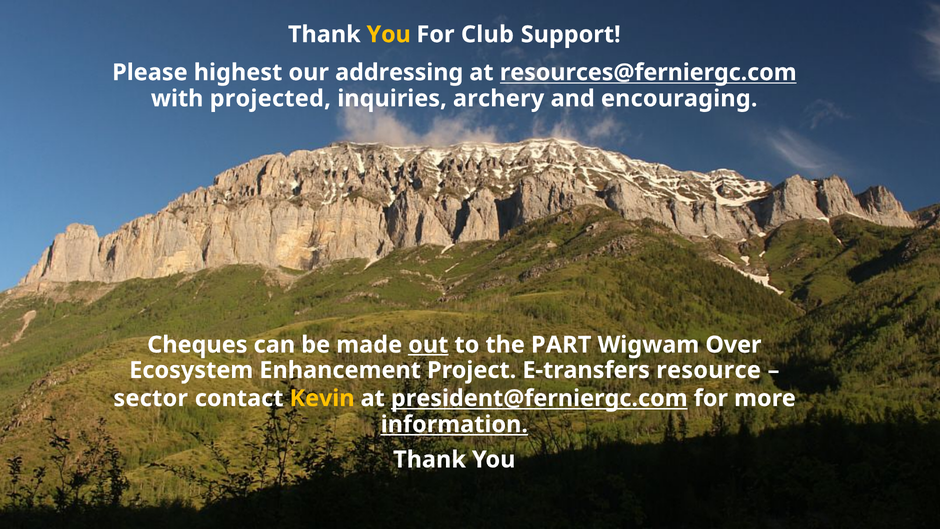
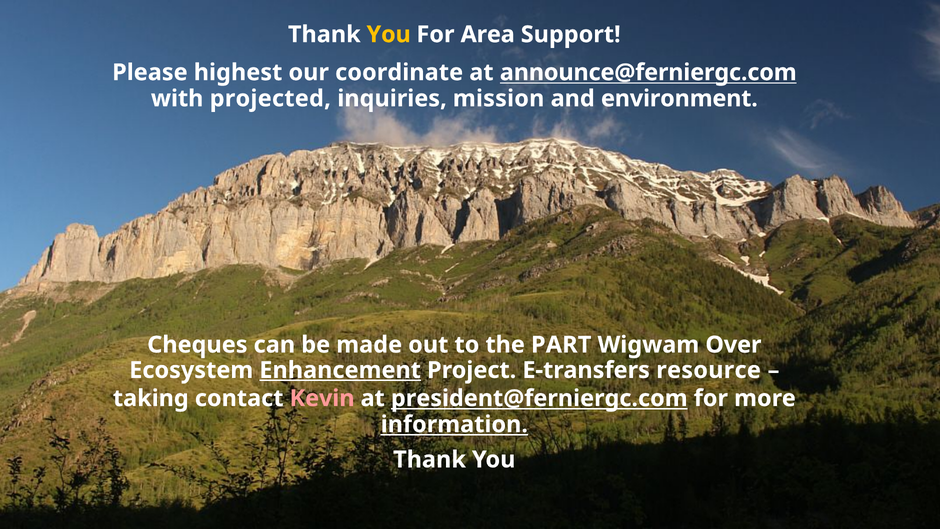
Club: Club -> Area
addressing: addressing -> coordinate
resources@ferniergc.com: resources@ferniergc.com -> announce@ferniergc.com
archery: archery -> mission
encouraging: encouraging -> environment
out underline: present -> none
Enhancement underline: none -> present
sector: sector -> taking
Kevin colour: yellow -> pink
